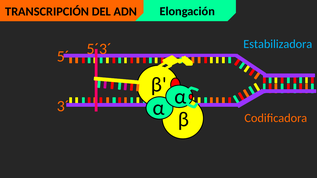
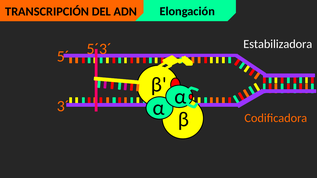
Estabilizadora colour: light blue -> white
